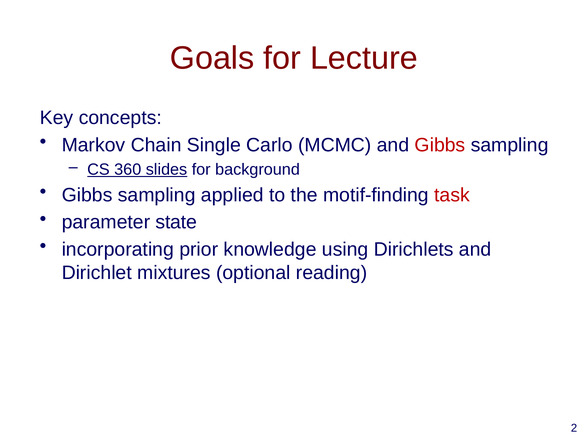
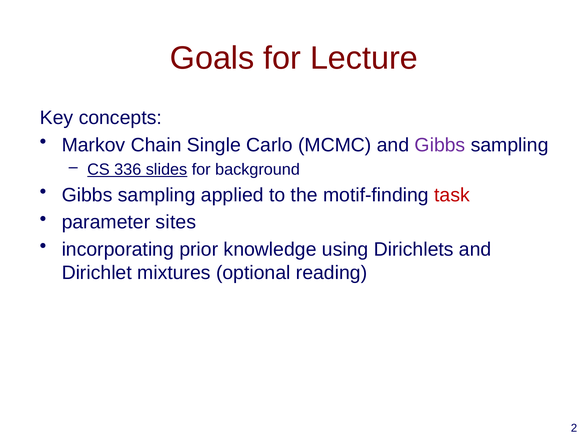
Gibbs at (440, 145) colour: red -> purple
360: 360 -> 336
state: state -> sites
